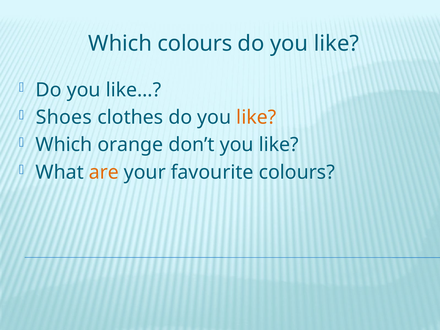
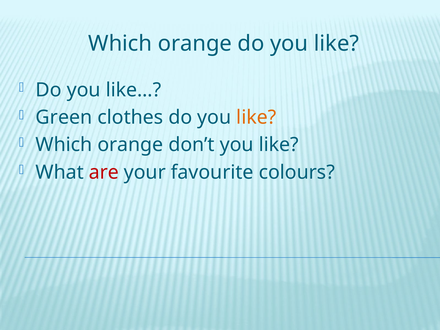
colours at (195, 44): colours -> orange
Shoes: Shoes -> Green
are colour: orange -> red
